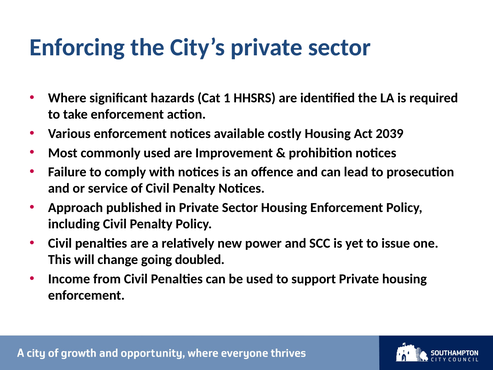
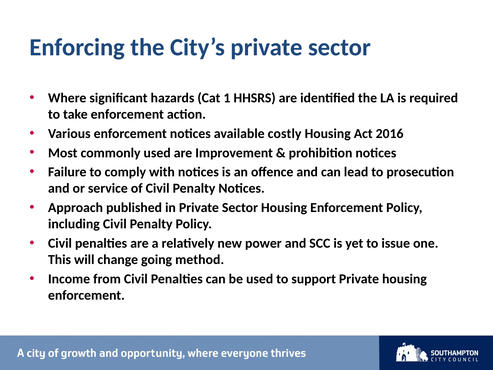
2039: 2039 -> 2016
doubled: doubled -> method
